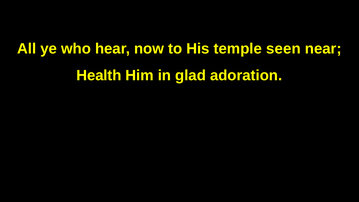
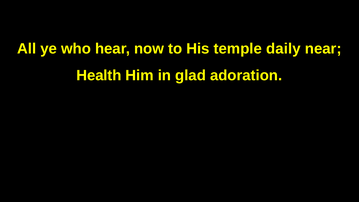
seen: seen -> daily
